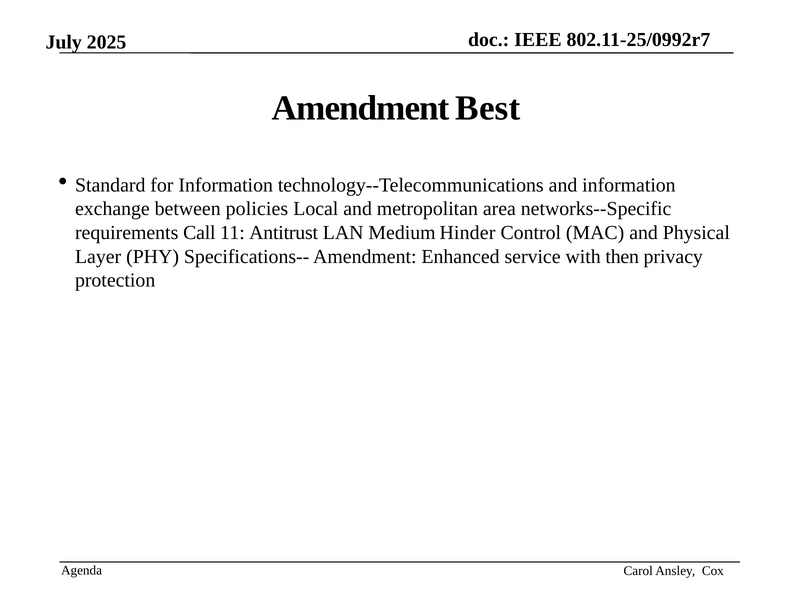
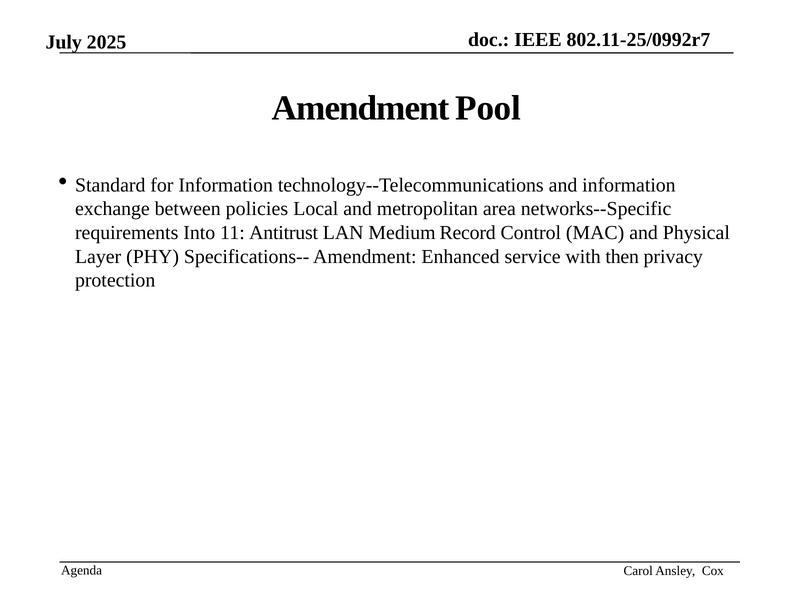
Best: Best -> Pool
Call: Call -> Into
Hinder: Hinder -> Record
